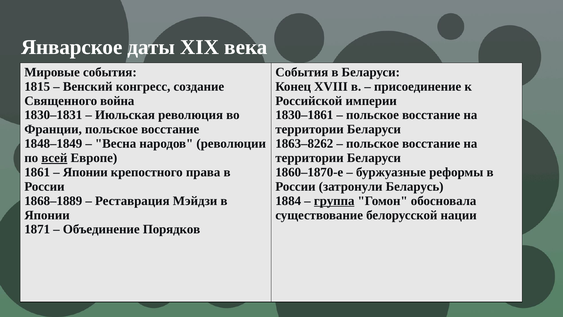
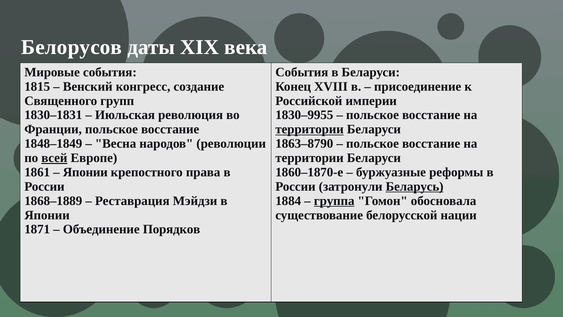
Январское: Январское -> Белорусов
война: война -> групп
1830–1861: 1830–1861 -> 1830–9955
территории at (310, 129) underline: none -> present
1863–8262: 1863–8262 -> 1863–8790
Беларусь underline: none -> present
